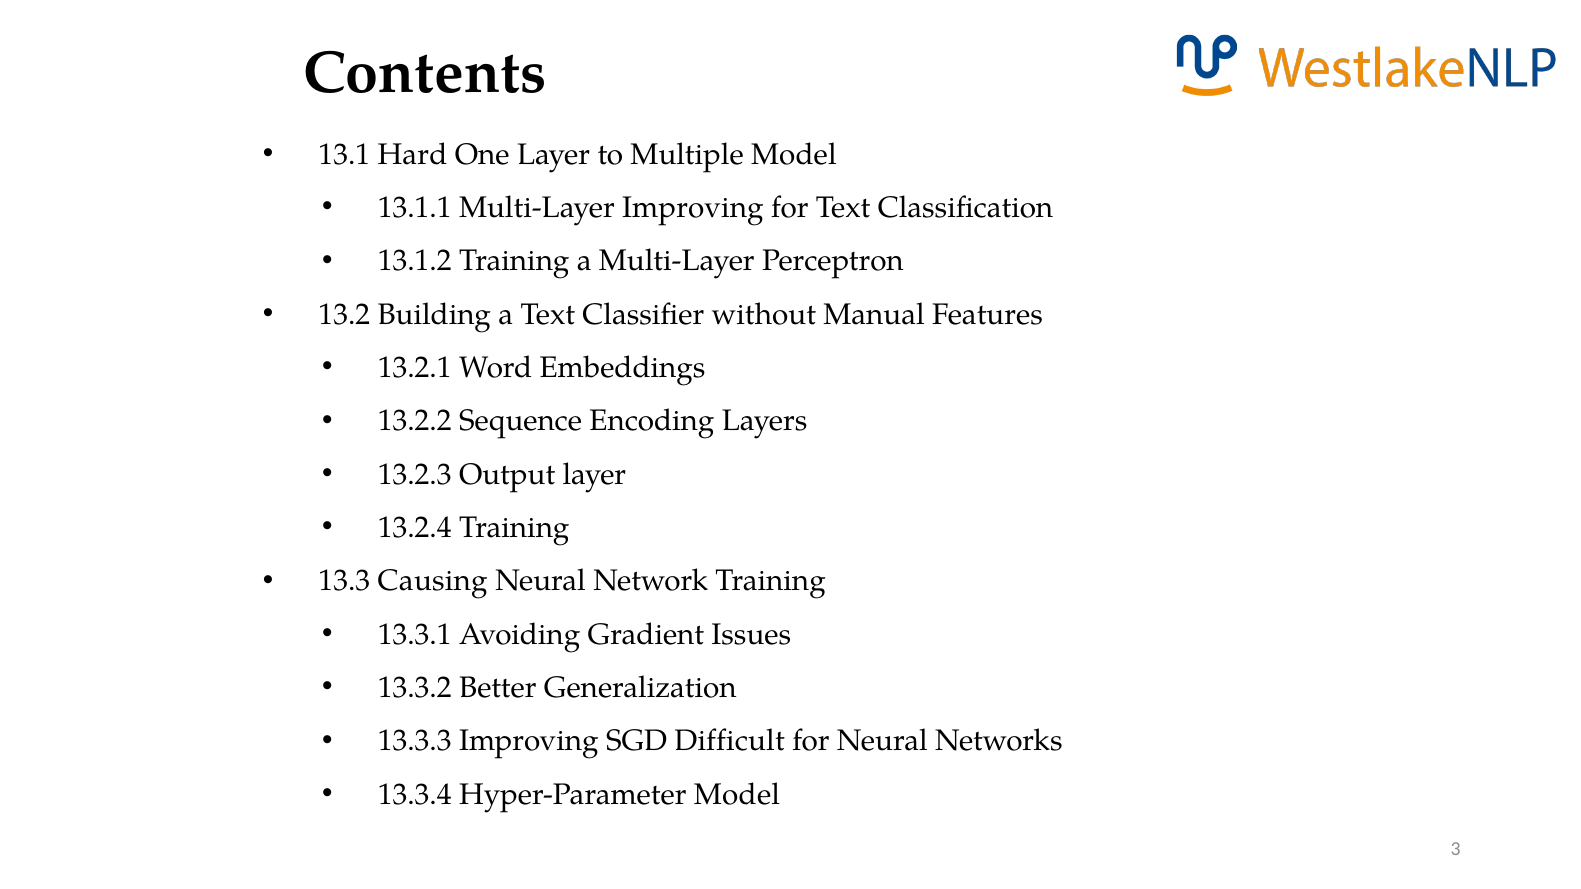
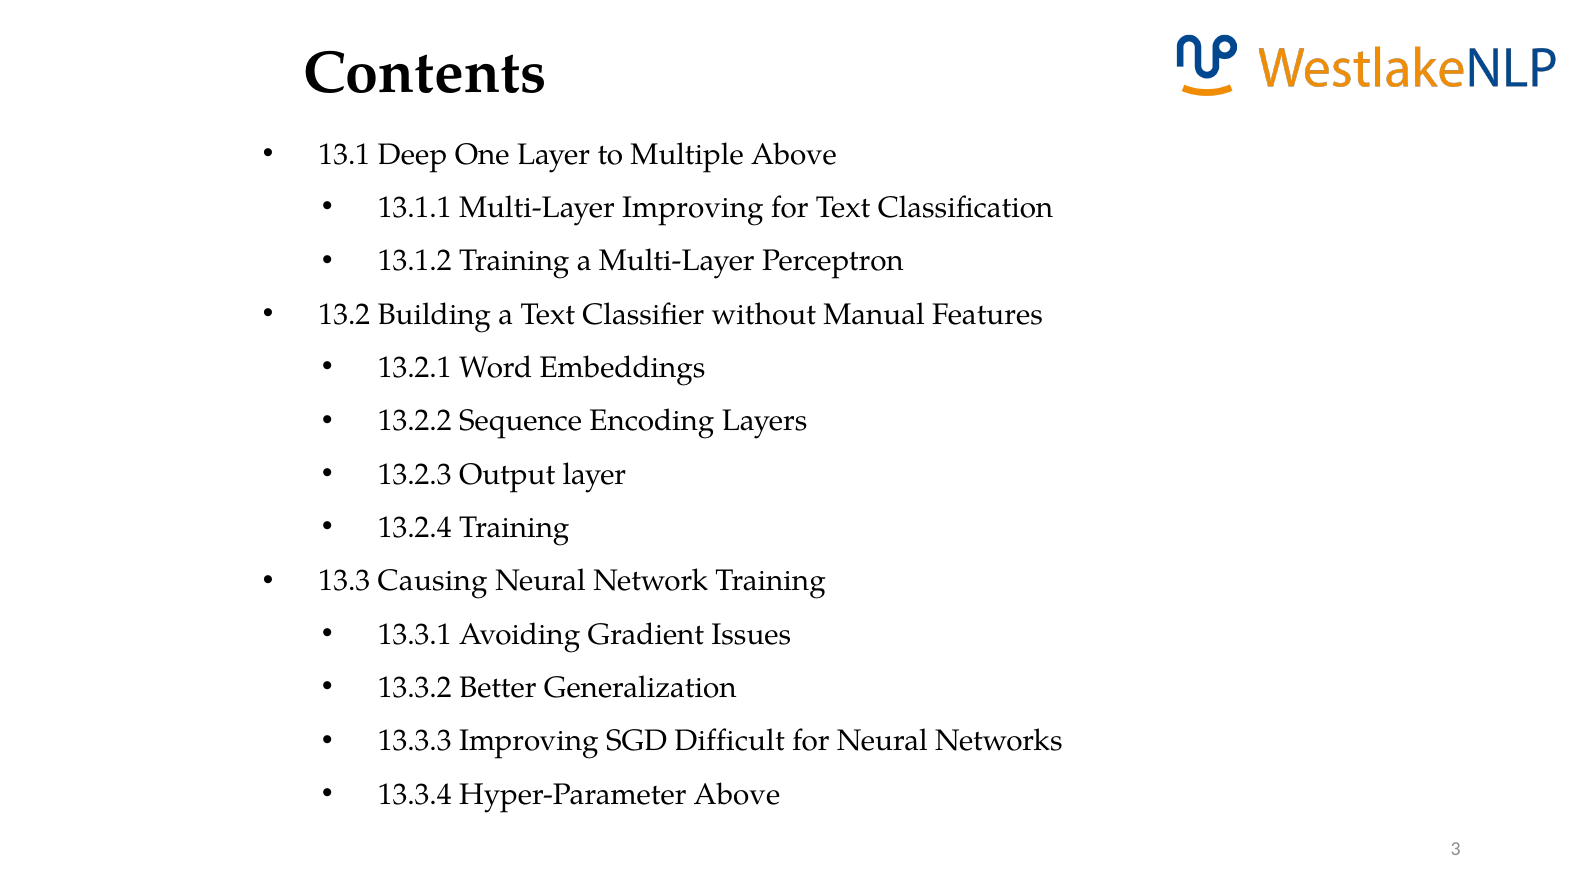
Hard: Hard -> Deep
Multiple Model: Model -> Above
Hyper-Parameter Model: Model -> Above
